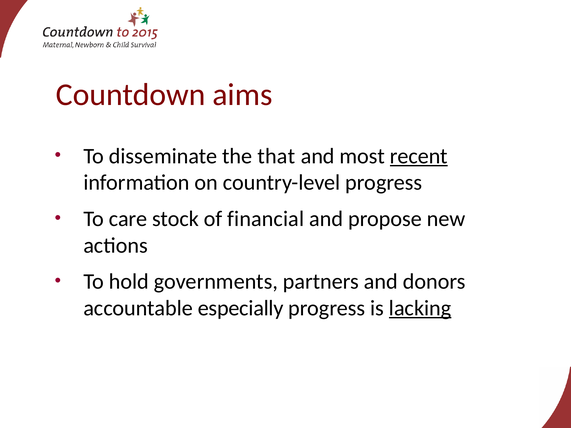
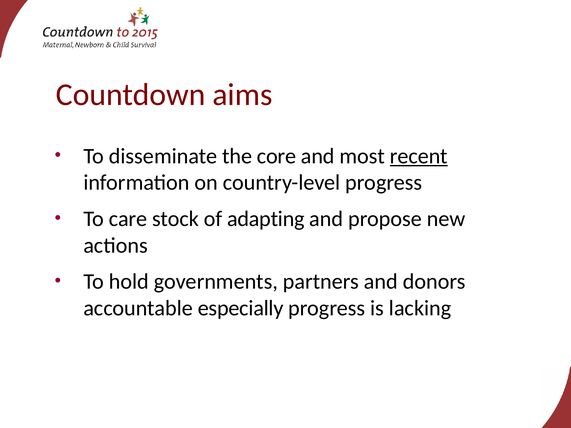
that: that -> core
financial: financial -> adapting
lacking underline: present -> none
